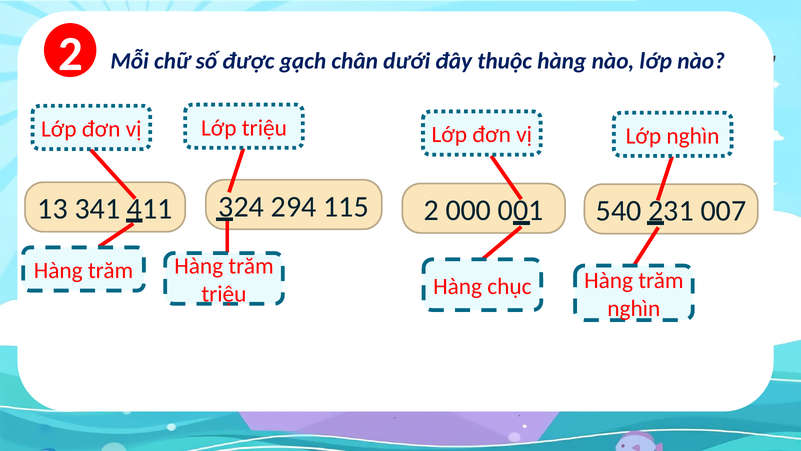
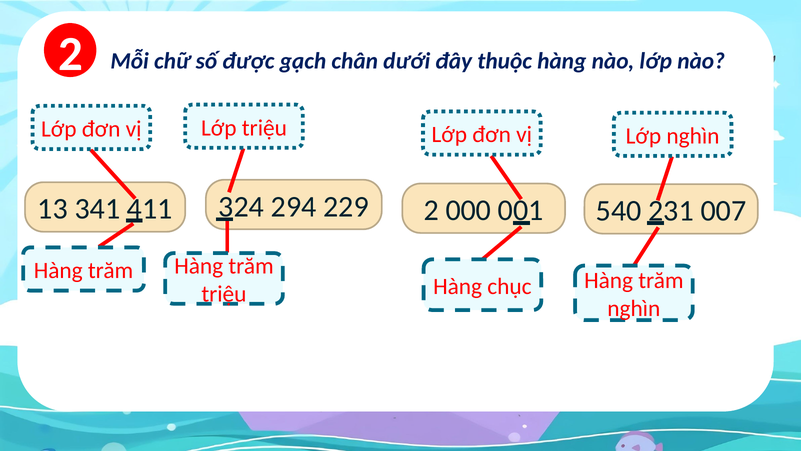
115: 115 -> 229
